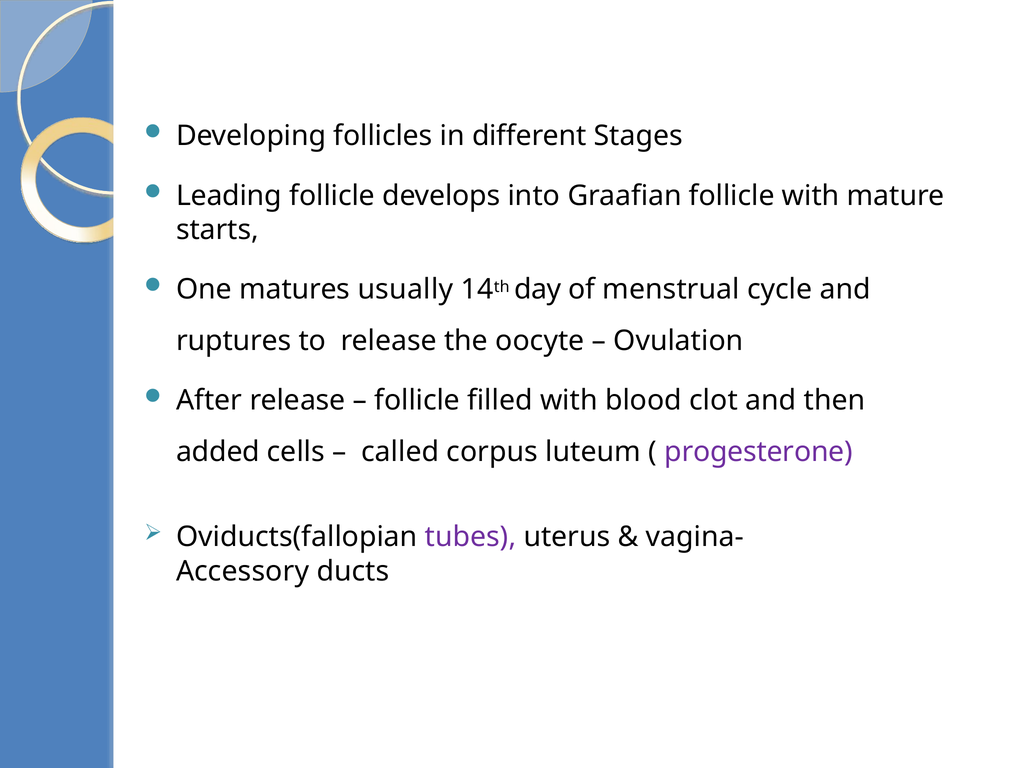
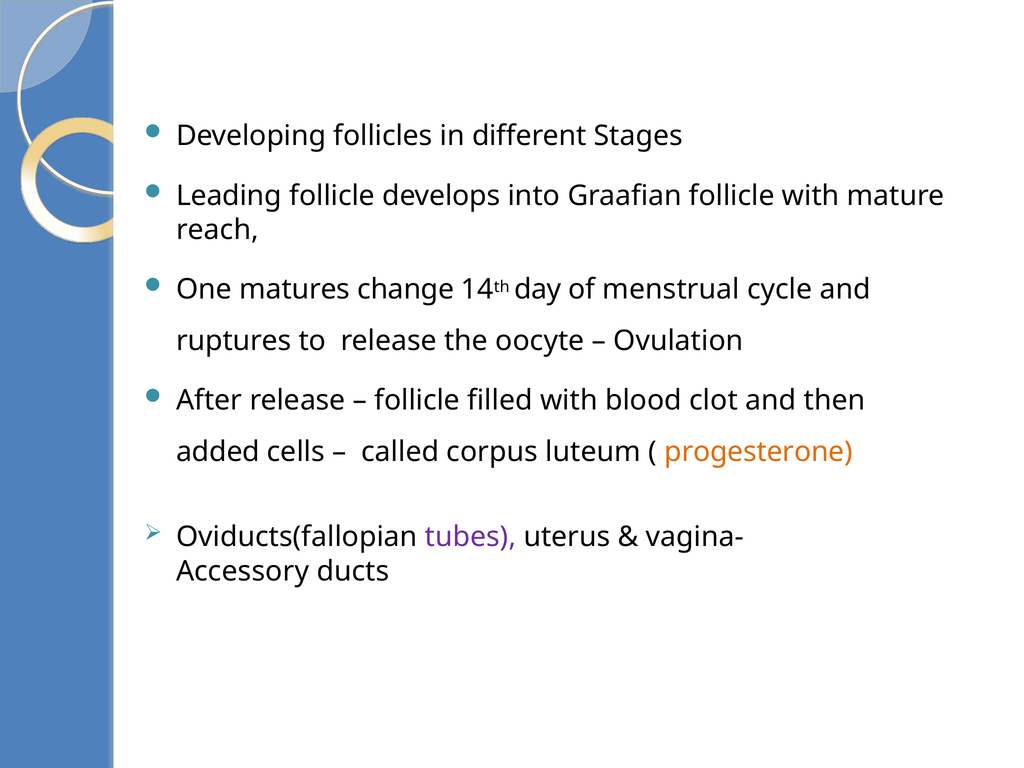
starts: starts -> reach
usually: usually -> change
progesterone colour: purple -> orange
